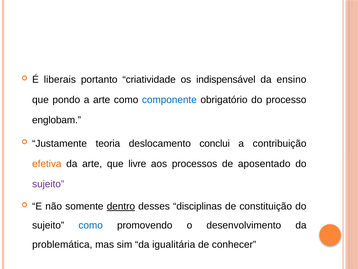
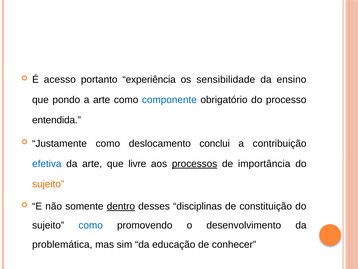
liberais: liberais -> acesso
criatividade: criatividade -> experiência
indispensável: indispensável -> sensibilidade
englobam: englobam -> entendida
Justamente teoria: teoria -> como
efetiva colour: orange -> blue
processos underline: none -> present
aposentado: aposentado -> importância
sujeito at (48, 184) colour: purple -> orange
igualitária: igualitária -> educação
